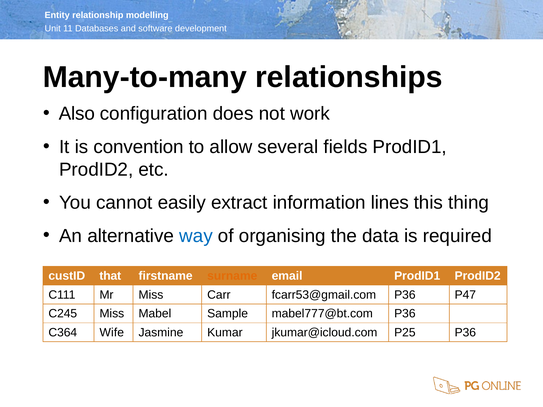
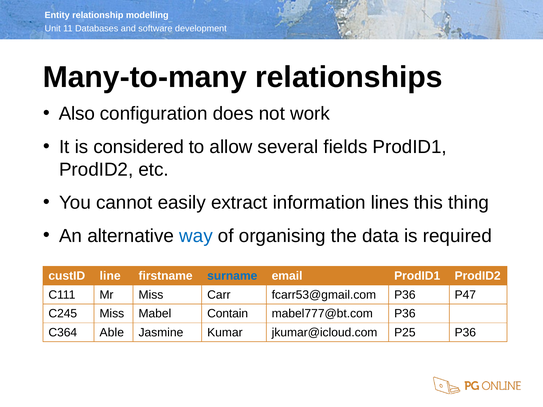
convention: convention -> considered
that: that -> line
surname colour: orange -> blue
Sample: Sample -> Contain
Wife: Wife -> Able
